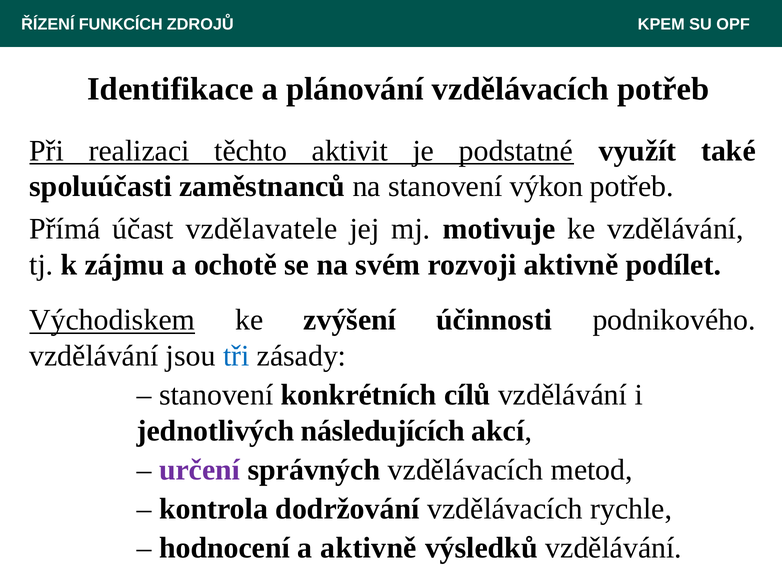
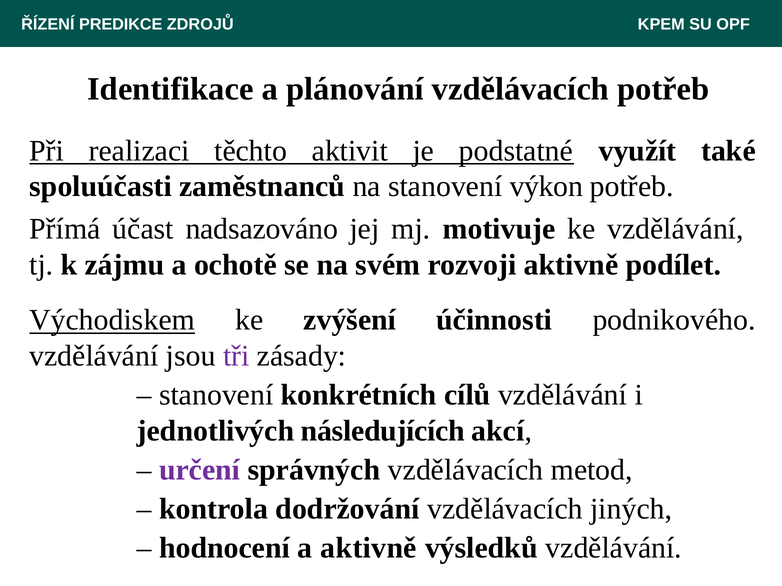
FUNKCÍCH: FUNKCÍCH -> PREDIKCE
vzdělavatele: vzdělavatele -> nadsazováno
tři colour: blue -> purple
rychle: rychle -> jiných
